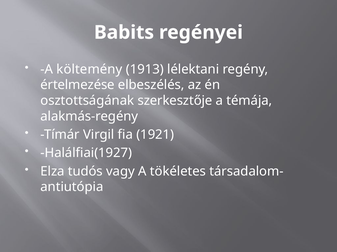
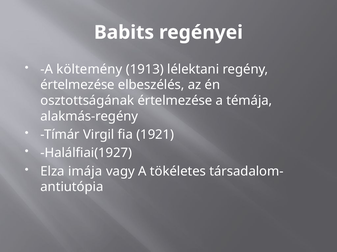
osztottságának szerkesztője: szerkesztője -> értelmezése
tudós: tudós -> imája
